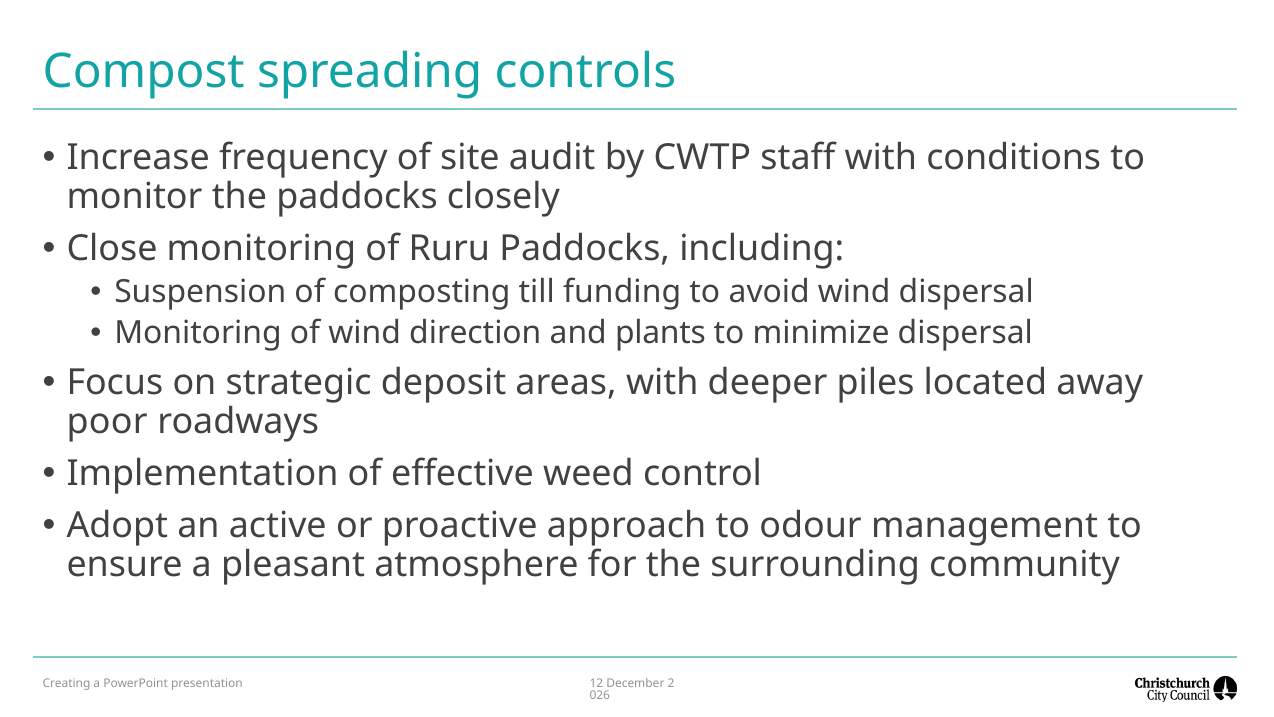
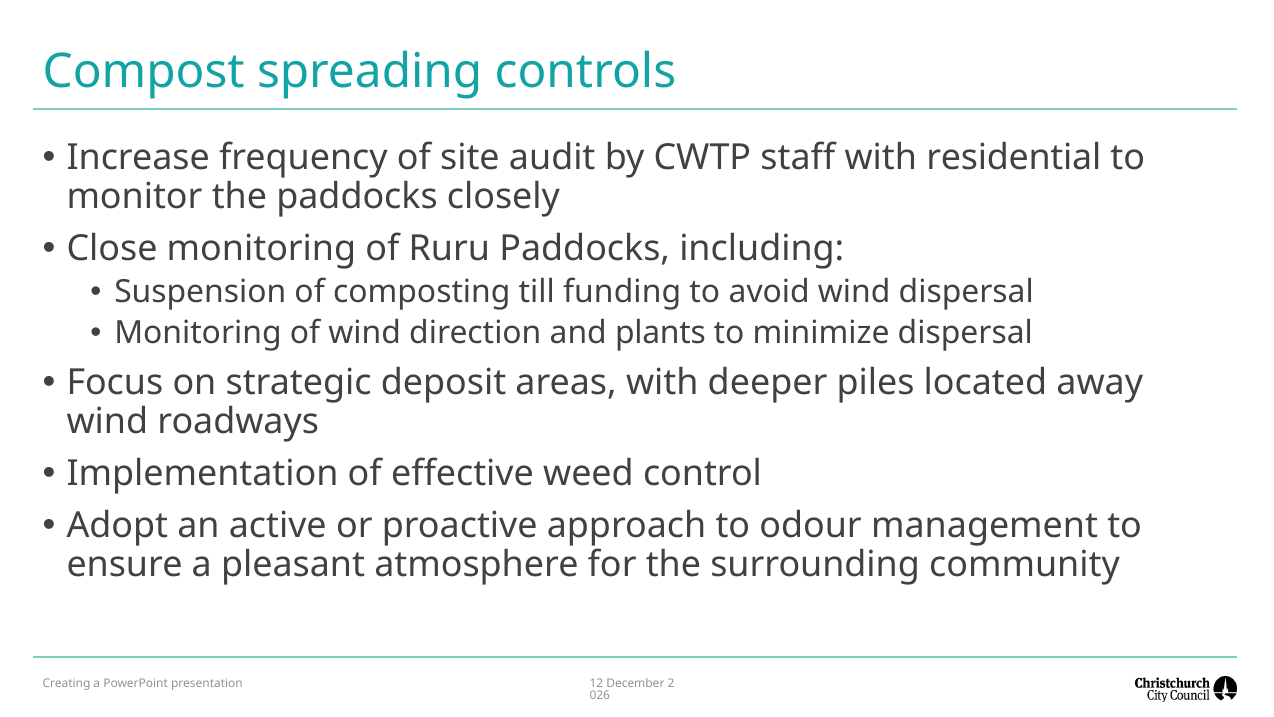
conditions: conditions -> residential
poor at (107, 421): poor -> wind
